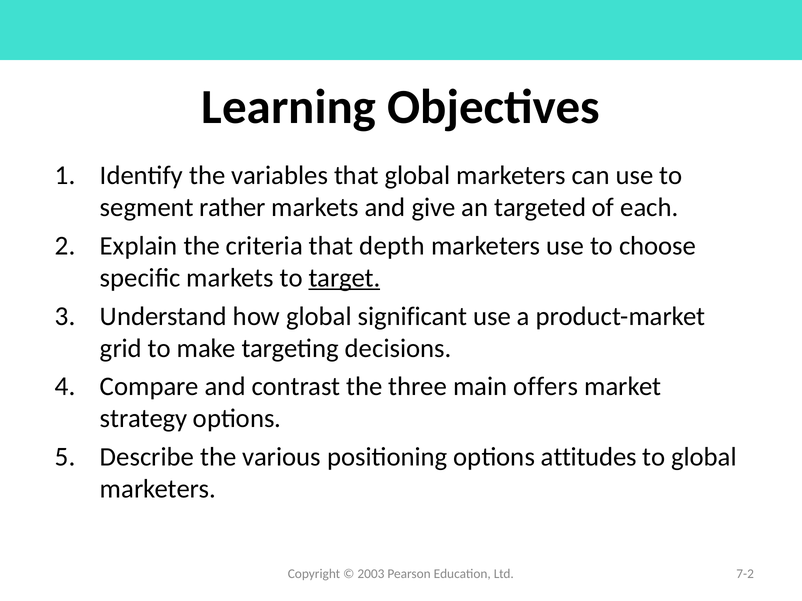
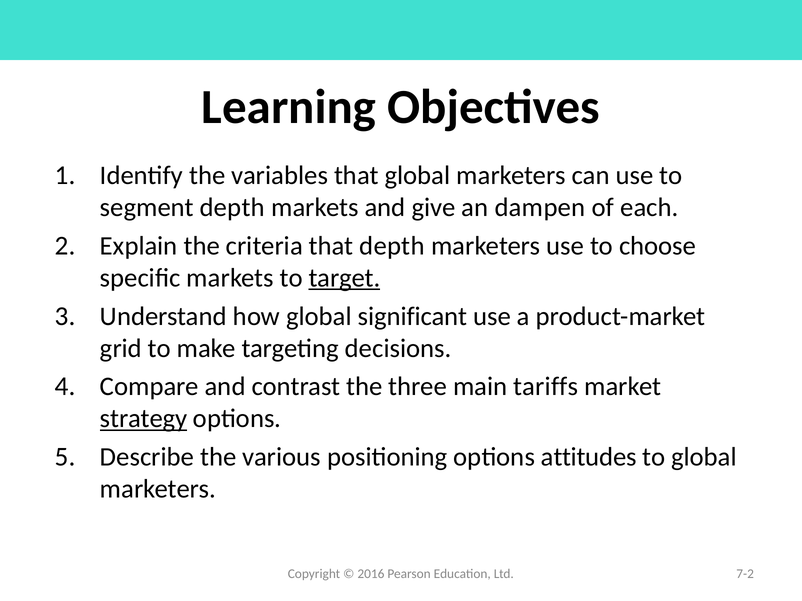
segment rather: rather -> depth
targeted: targeted -> dampen
offers: offers -> tariffs
strategy underline: none -> present
2003: 2003 -> 2016
